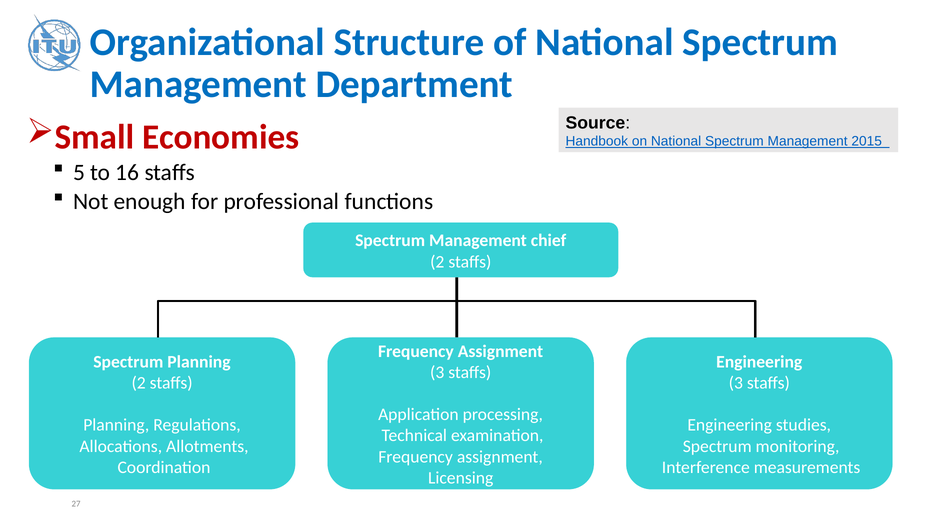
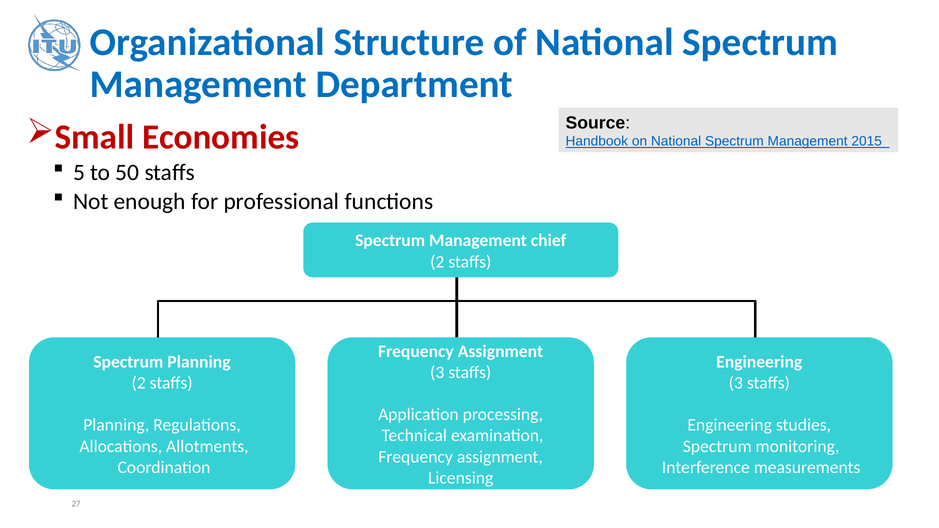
16: 16 -> 50
